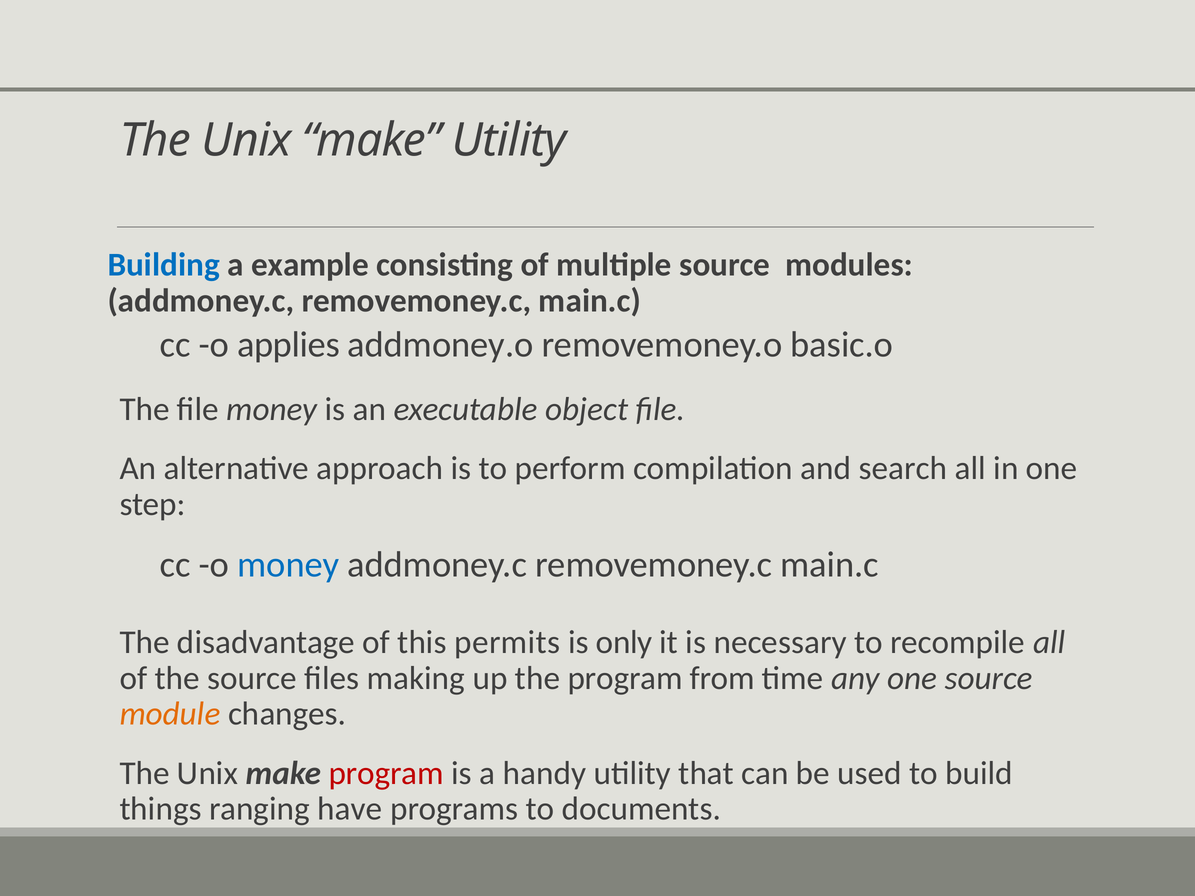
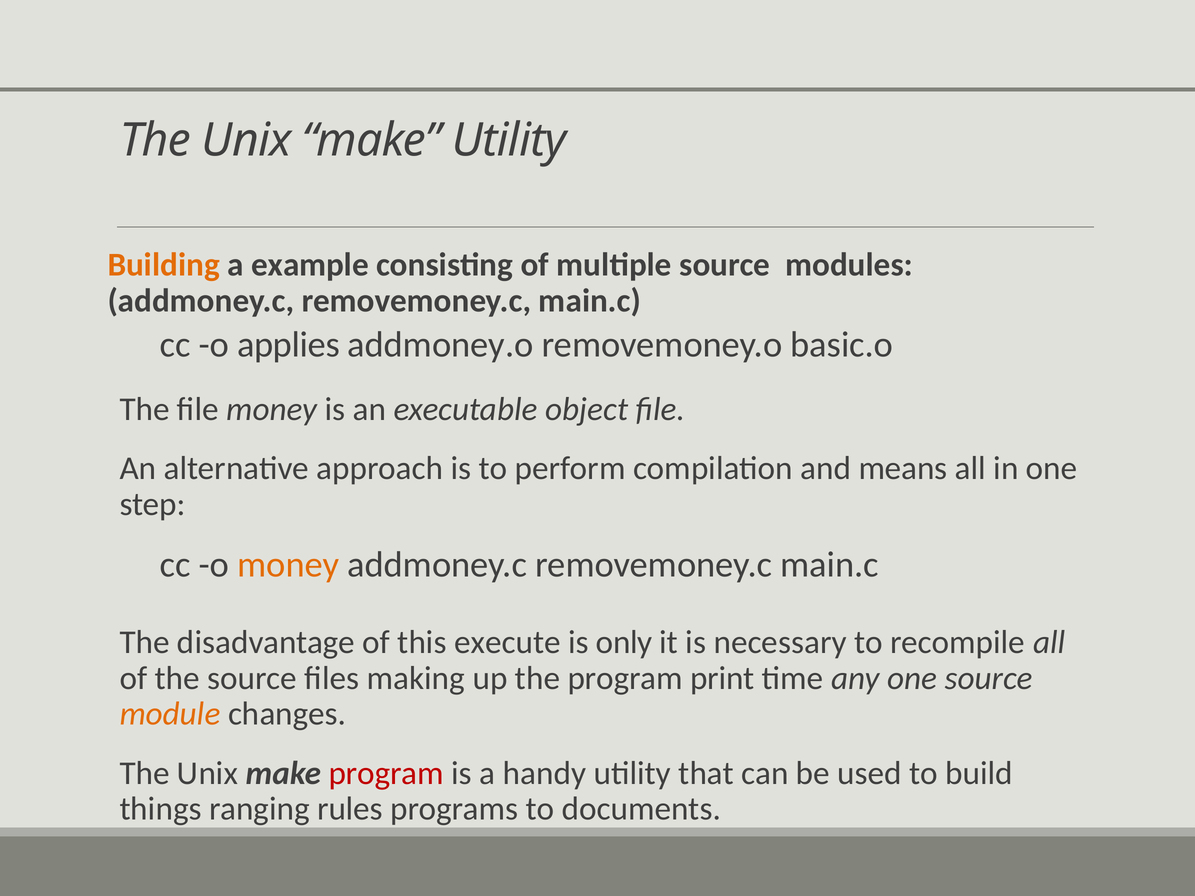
Building colour: blue -> orange
search: search -> means
money at (288, 565) colour: blue -> orange
permits: permits -> execute
from: from -> print
have: have -> rules
